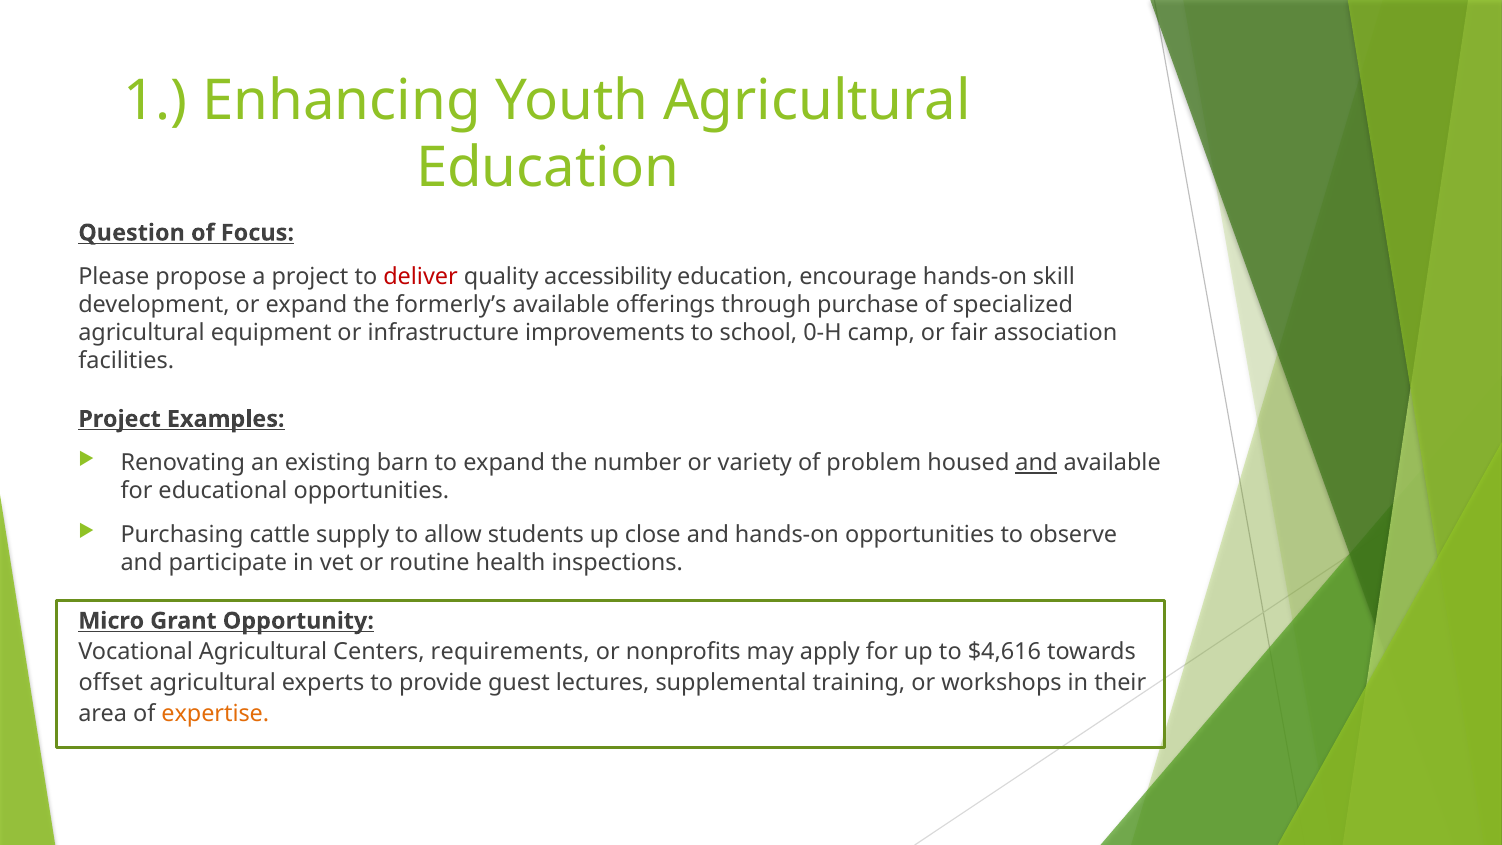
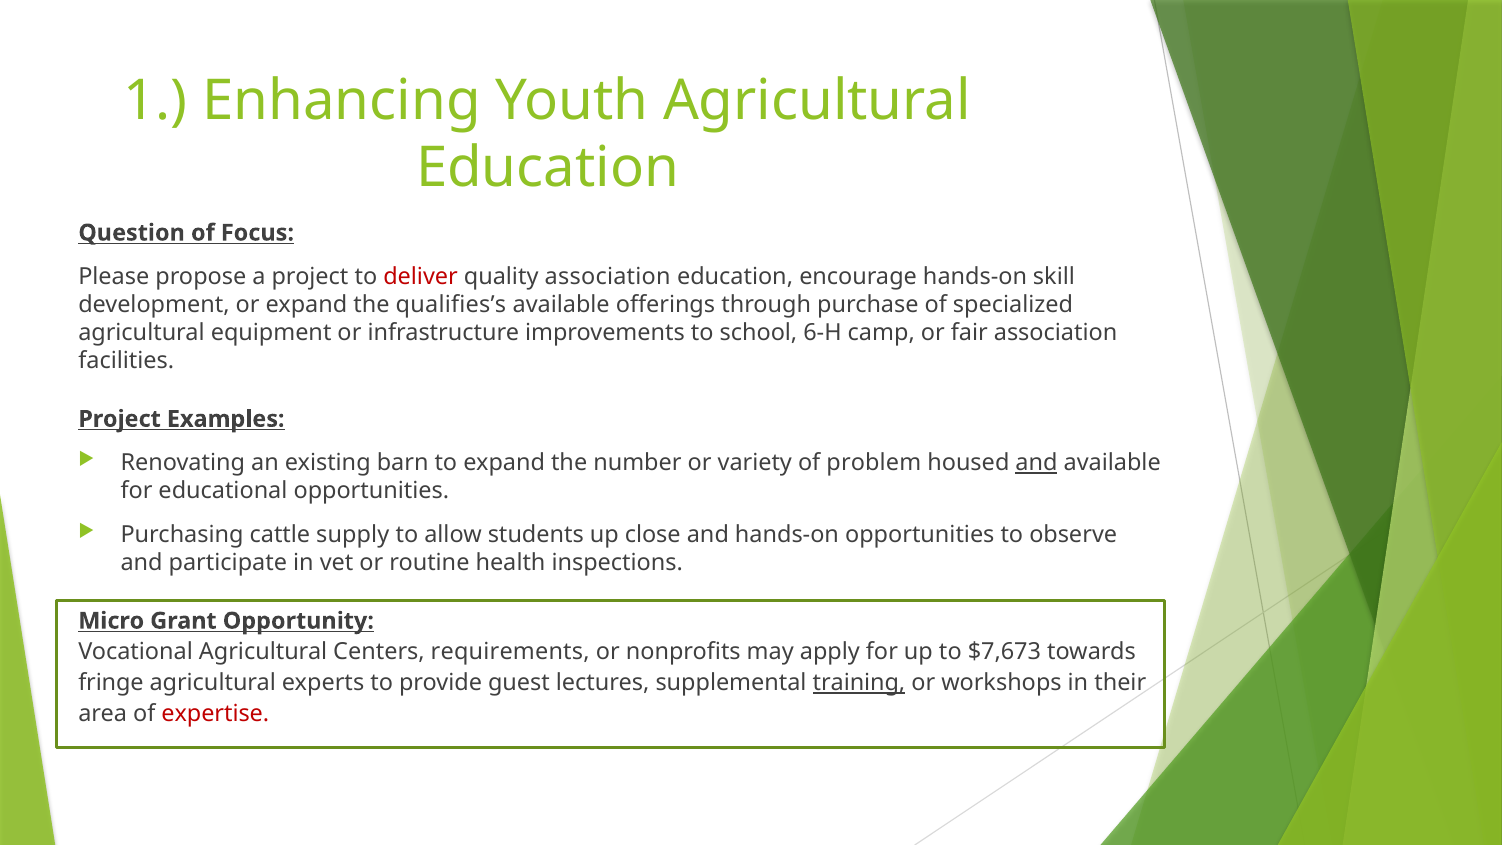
quality accessibility: accessibility -> association
formerly’s: formerly’s -> qualifies’s
0-H: 0-H -> 6-H
$4,616: $4,616 -> $7,673
offset: offset -> fringe
training underline: none -> present
expertise colour: orange -> red
